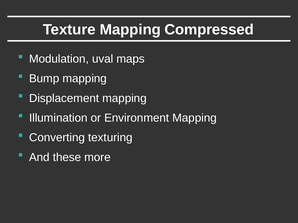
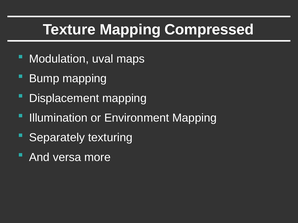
Converting: Converting -> Separately
these: these -> versa
